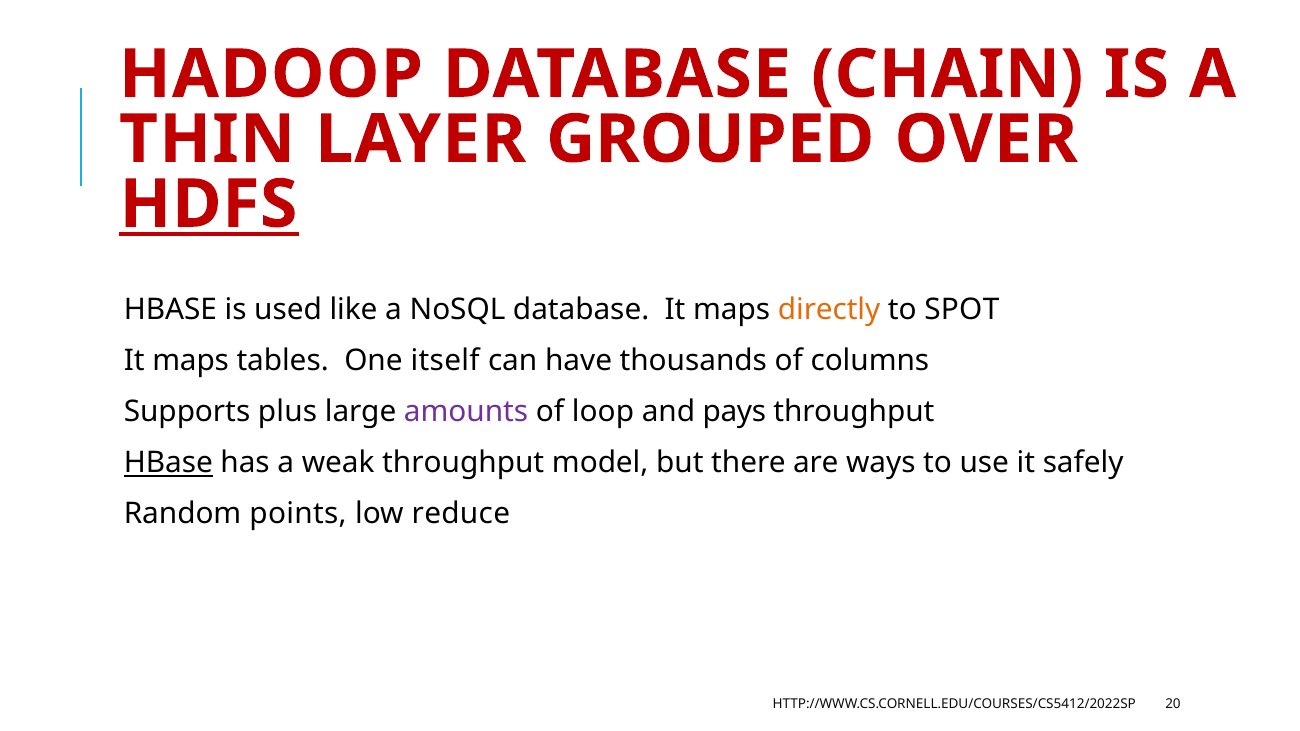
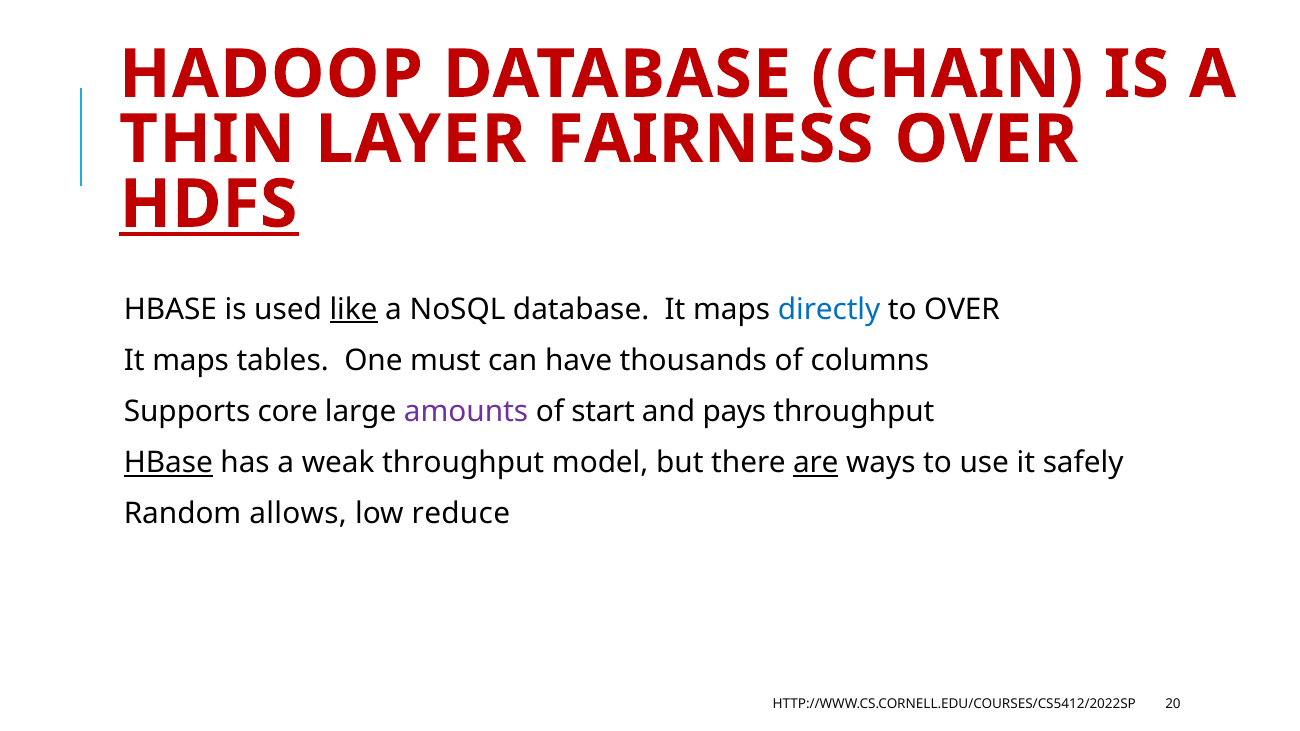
GROUPED: GROUPED -> FAIRNESS
like underline: none -> present
directly colour: orange -> blue
to SPOT: SPOT -> OVER
itself: itself -> must
plus: plus -> core
loop: loop -> start
are underline: none -> present
points: points -> allows
